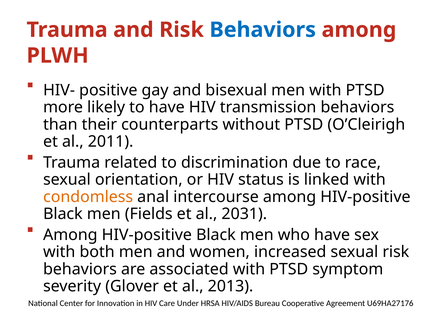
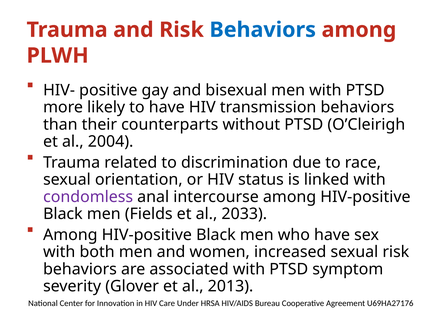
2011: 2011 -> 2004
condomless colour: orange -> purple
2031: 2031 -> 2033
